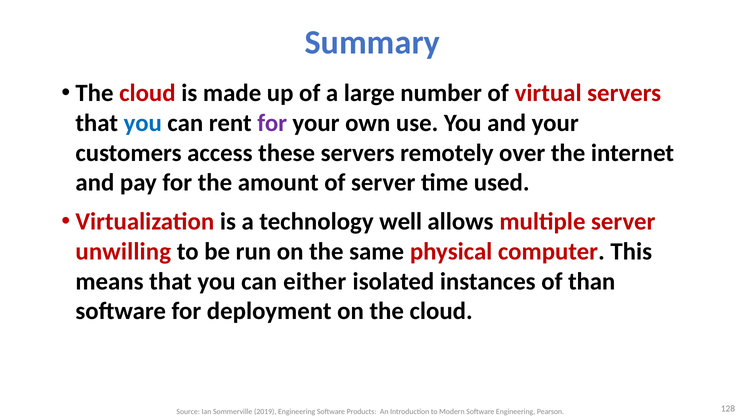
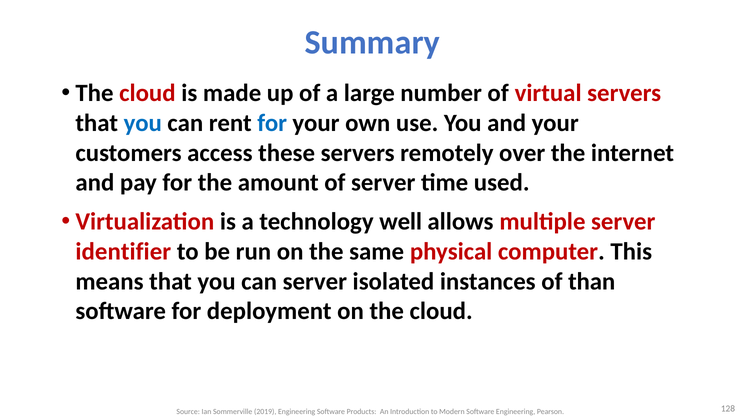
for at (272, 123) colour: purple -> blue
unwilling: unwilling -> identifier
can either: either -> server
